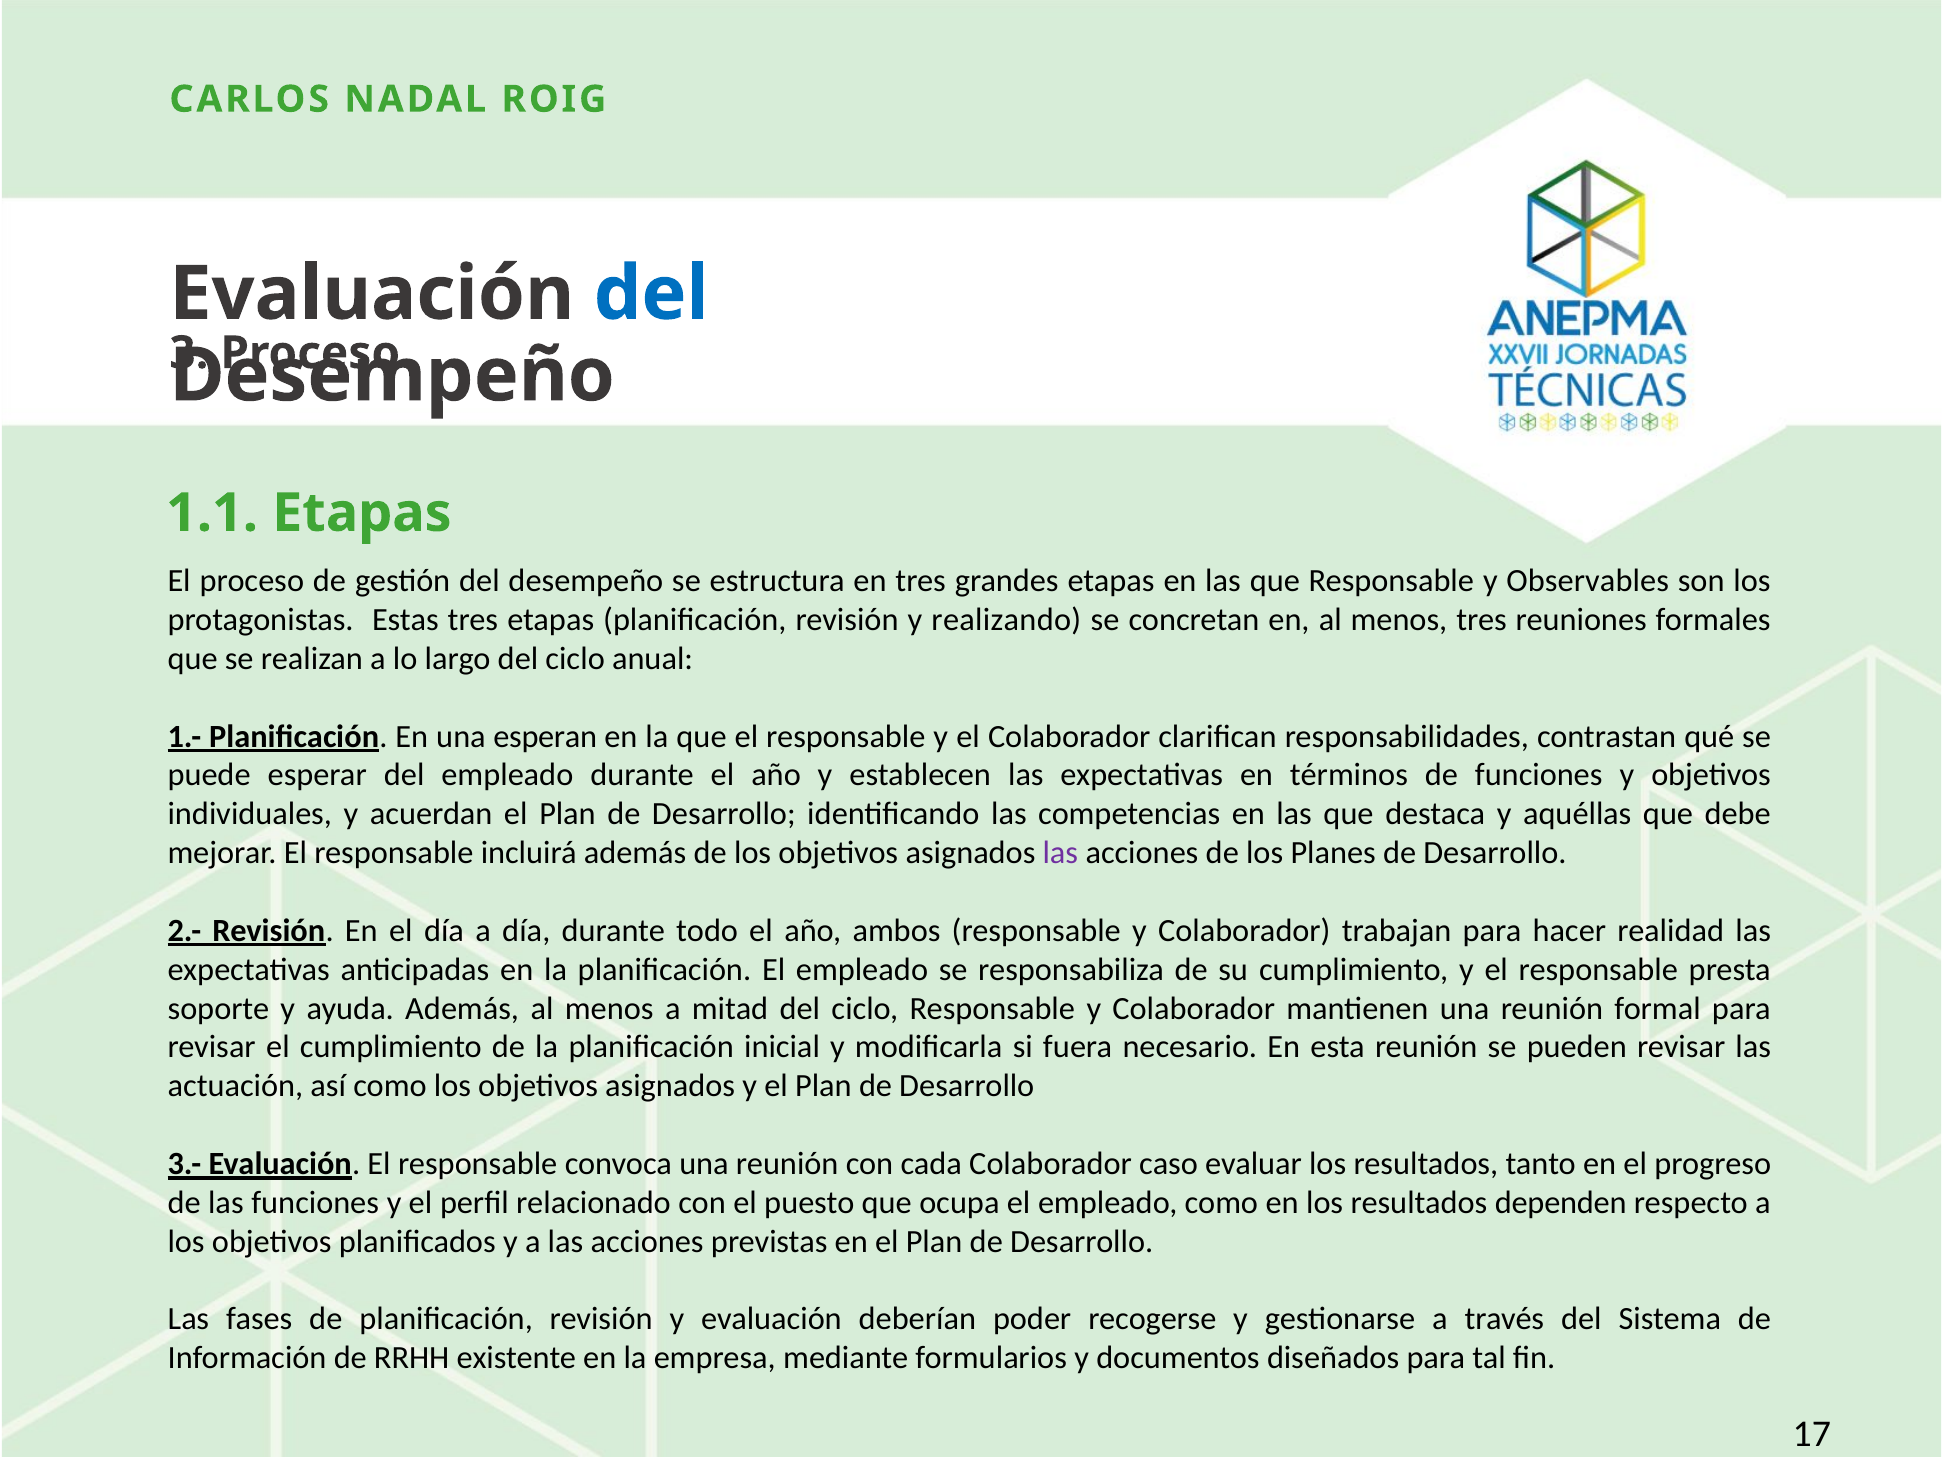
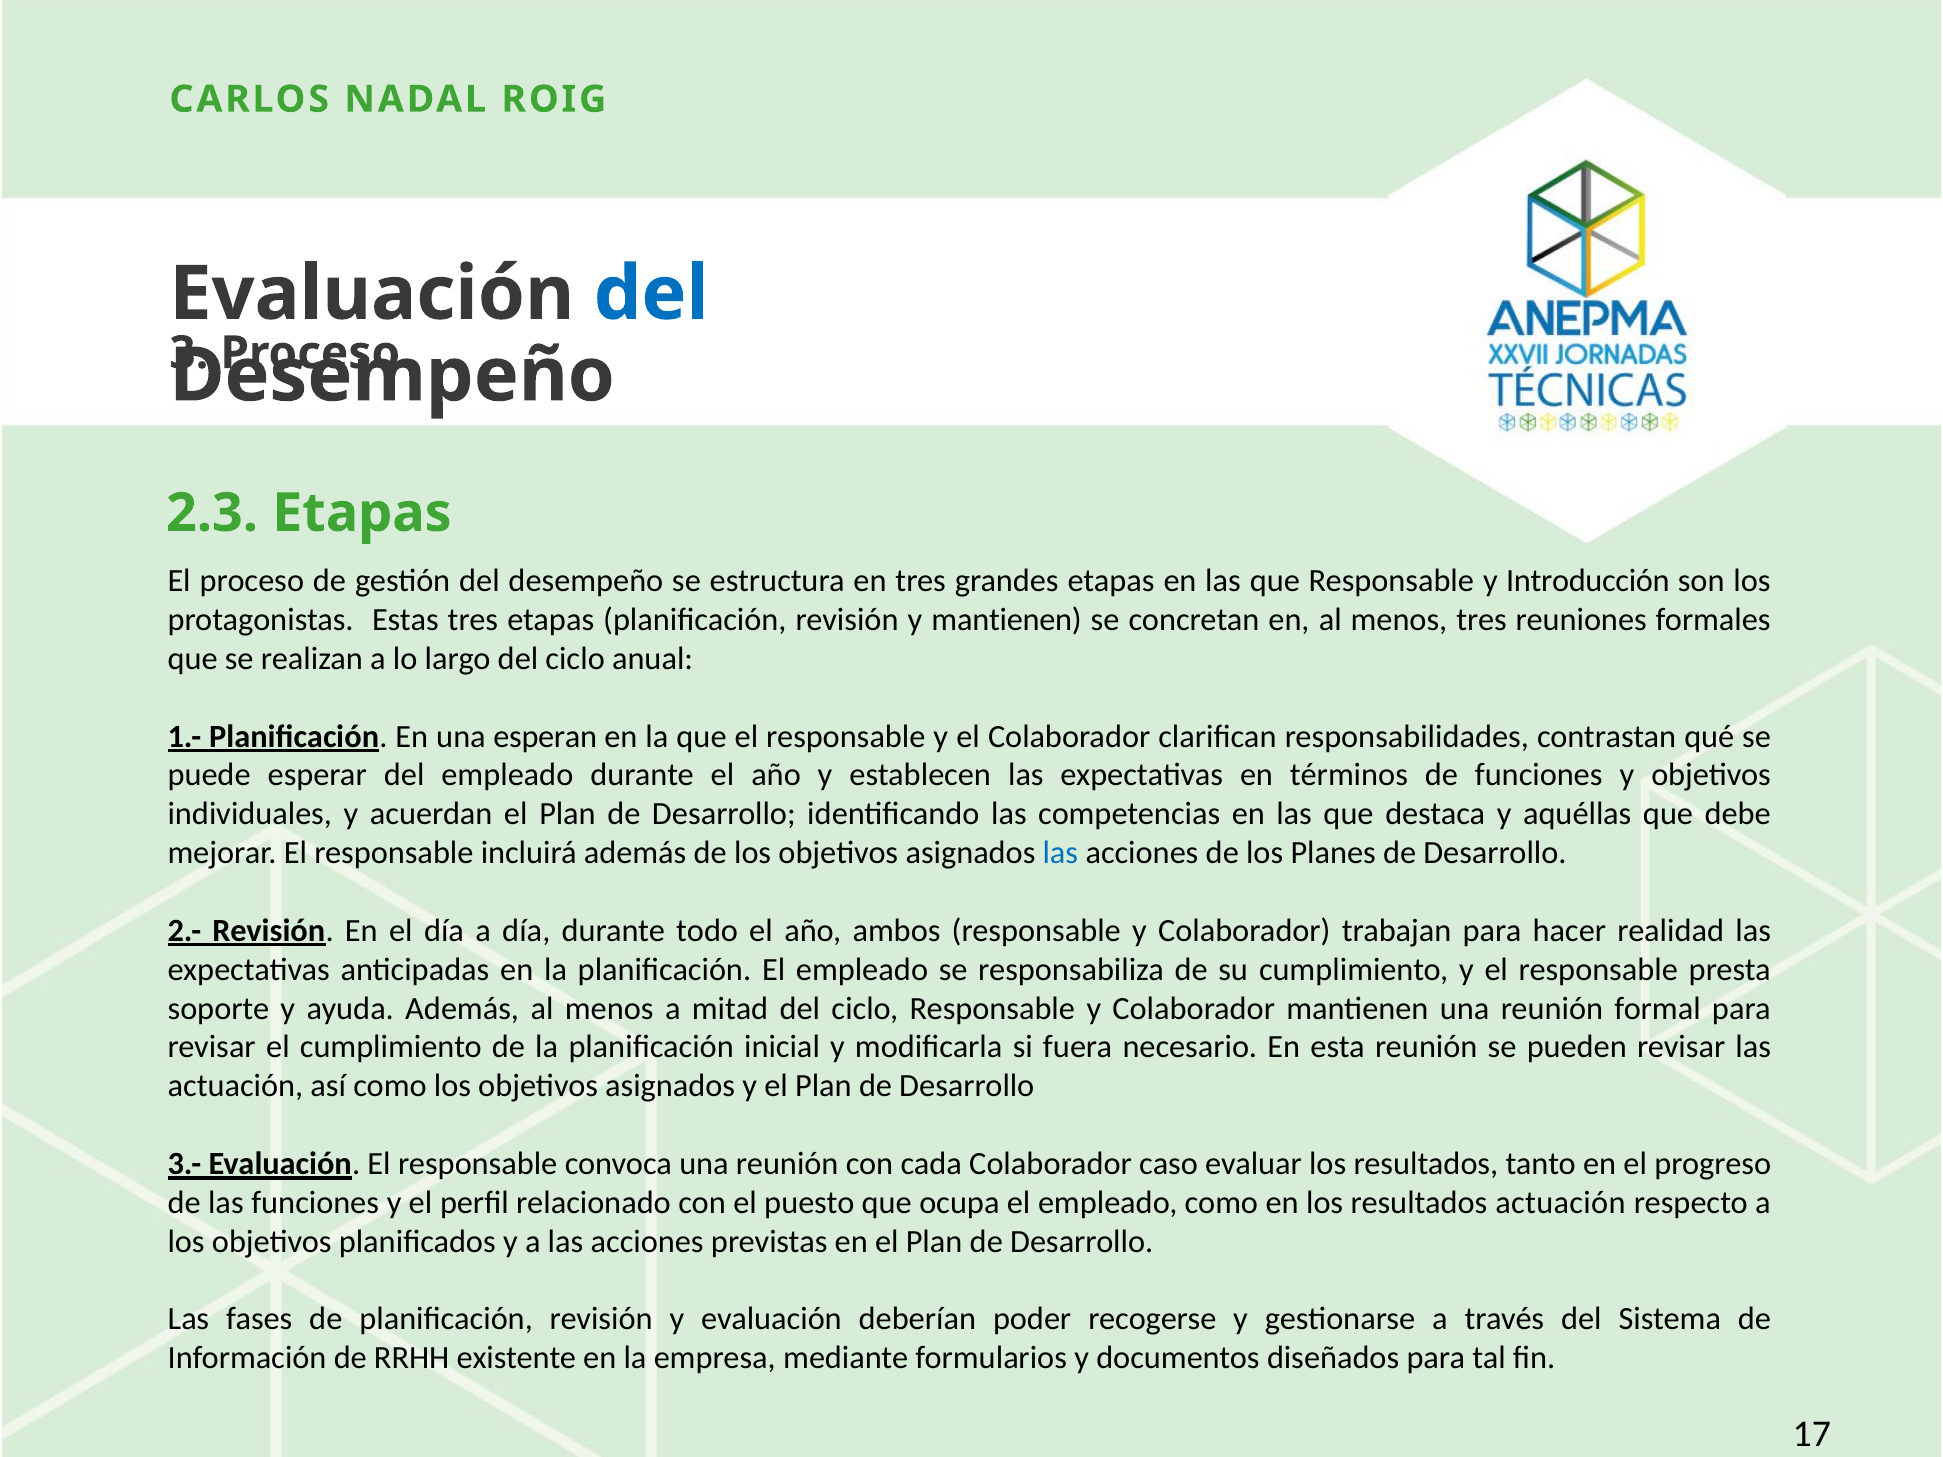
1.1: 1.1 -> 2.3
Observables: Observables -> Introducción
y realizando: realizando -> mantienen
las at (1060, 853) colour: purple -> blue
resultados dependen: dependen -> actuación
